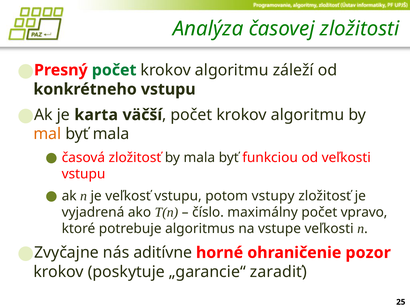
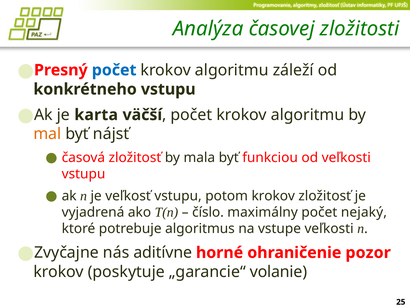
počet at (114, 70) colour: green -> blue
byť mala: mala -> nájsť
potom vstupy: vstupy -> krokov
vpravo: vpravo -> nejaký
zaradiť: zaradiť -> volanie
